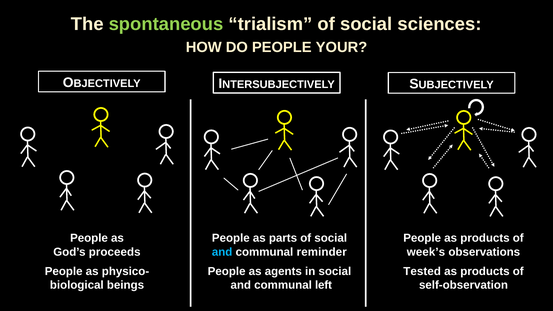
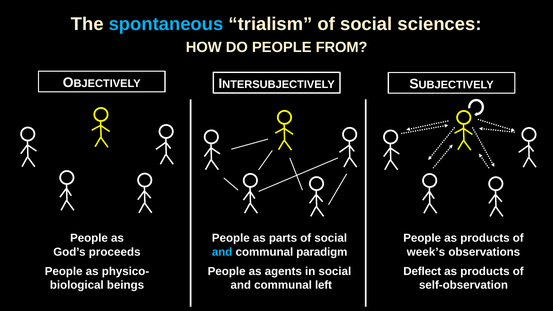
spontaneous colour: light green -> light blue
YOUR: YOUR -> FROM
reminder: reminder -> paradigm
Tested: Tested -> Deflect
